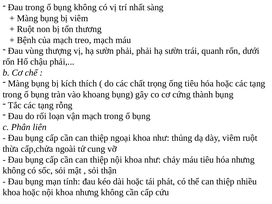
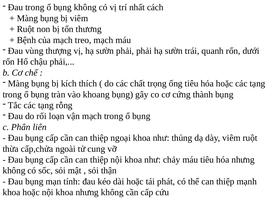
sàng: sàng -> cách
nhiều: nhiều -> mạnh
